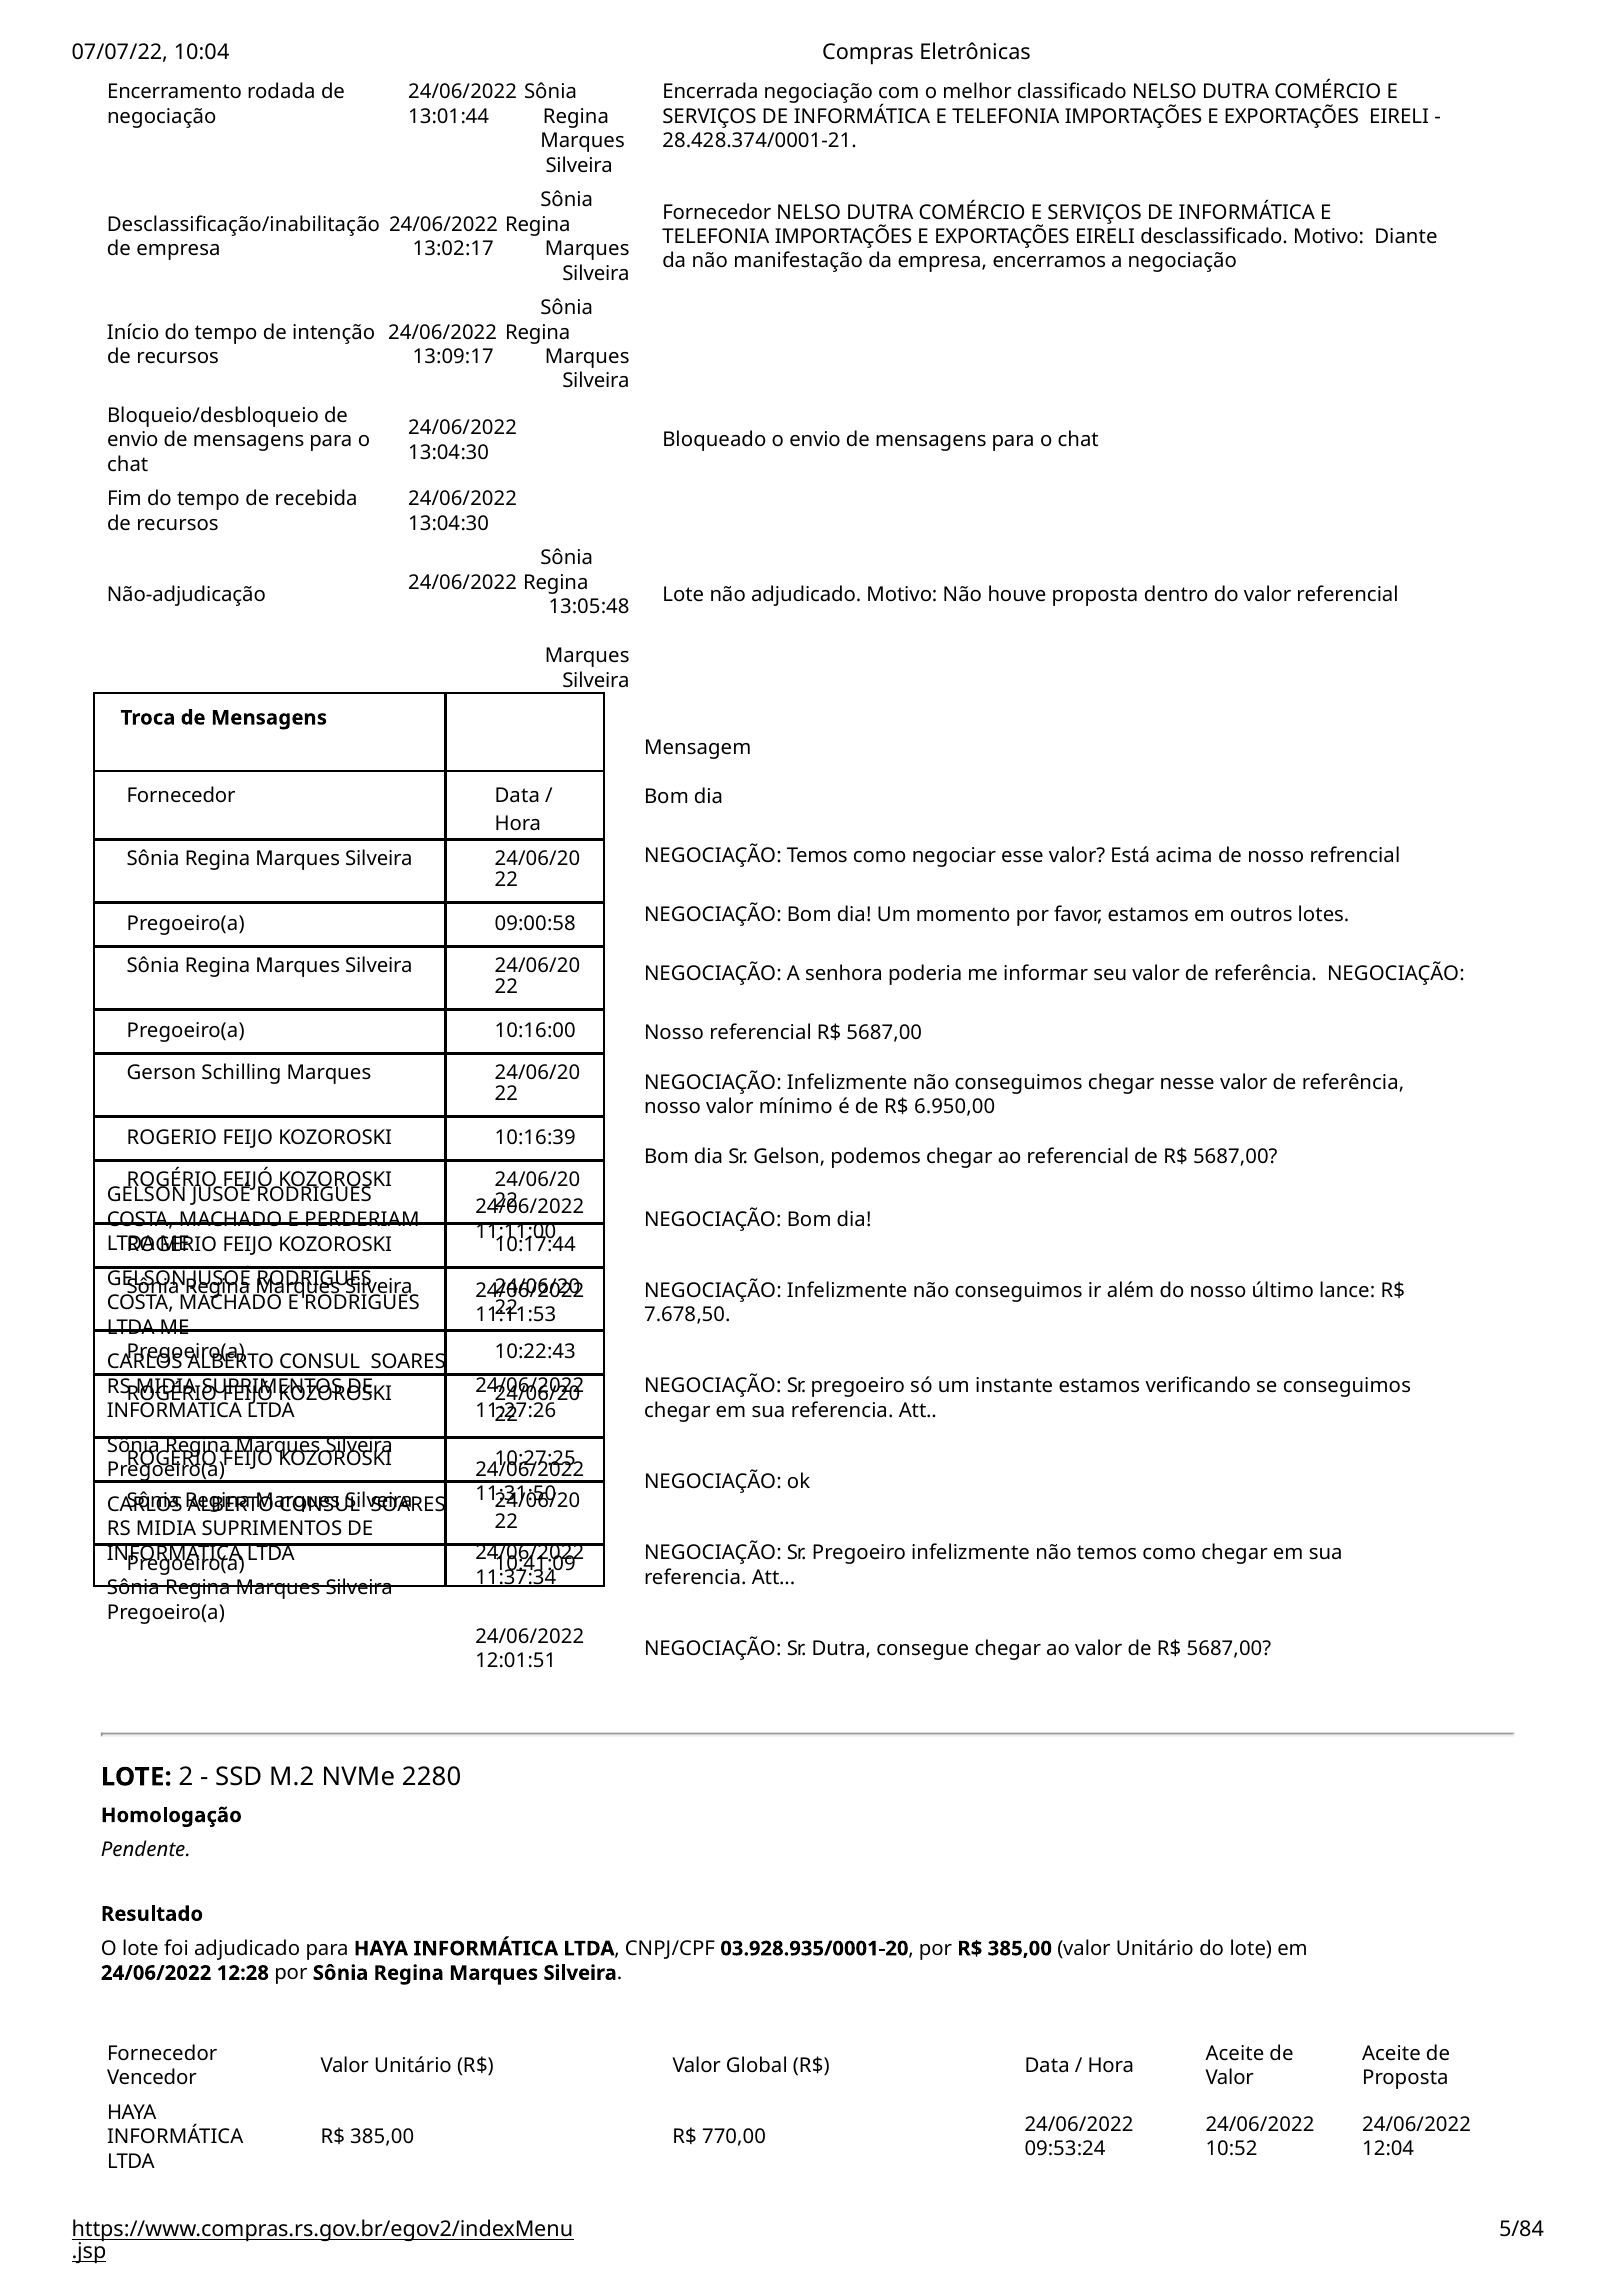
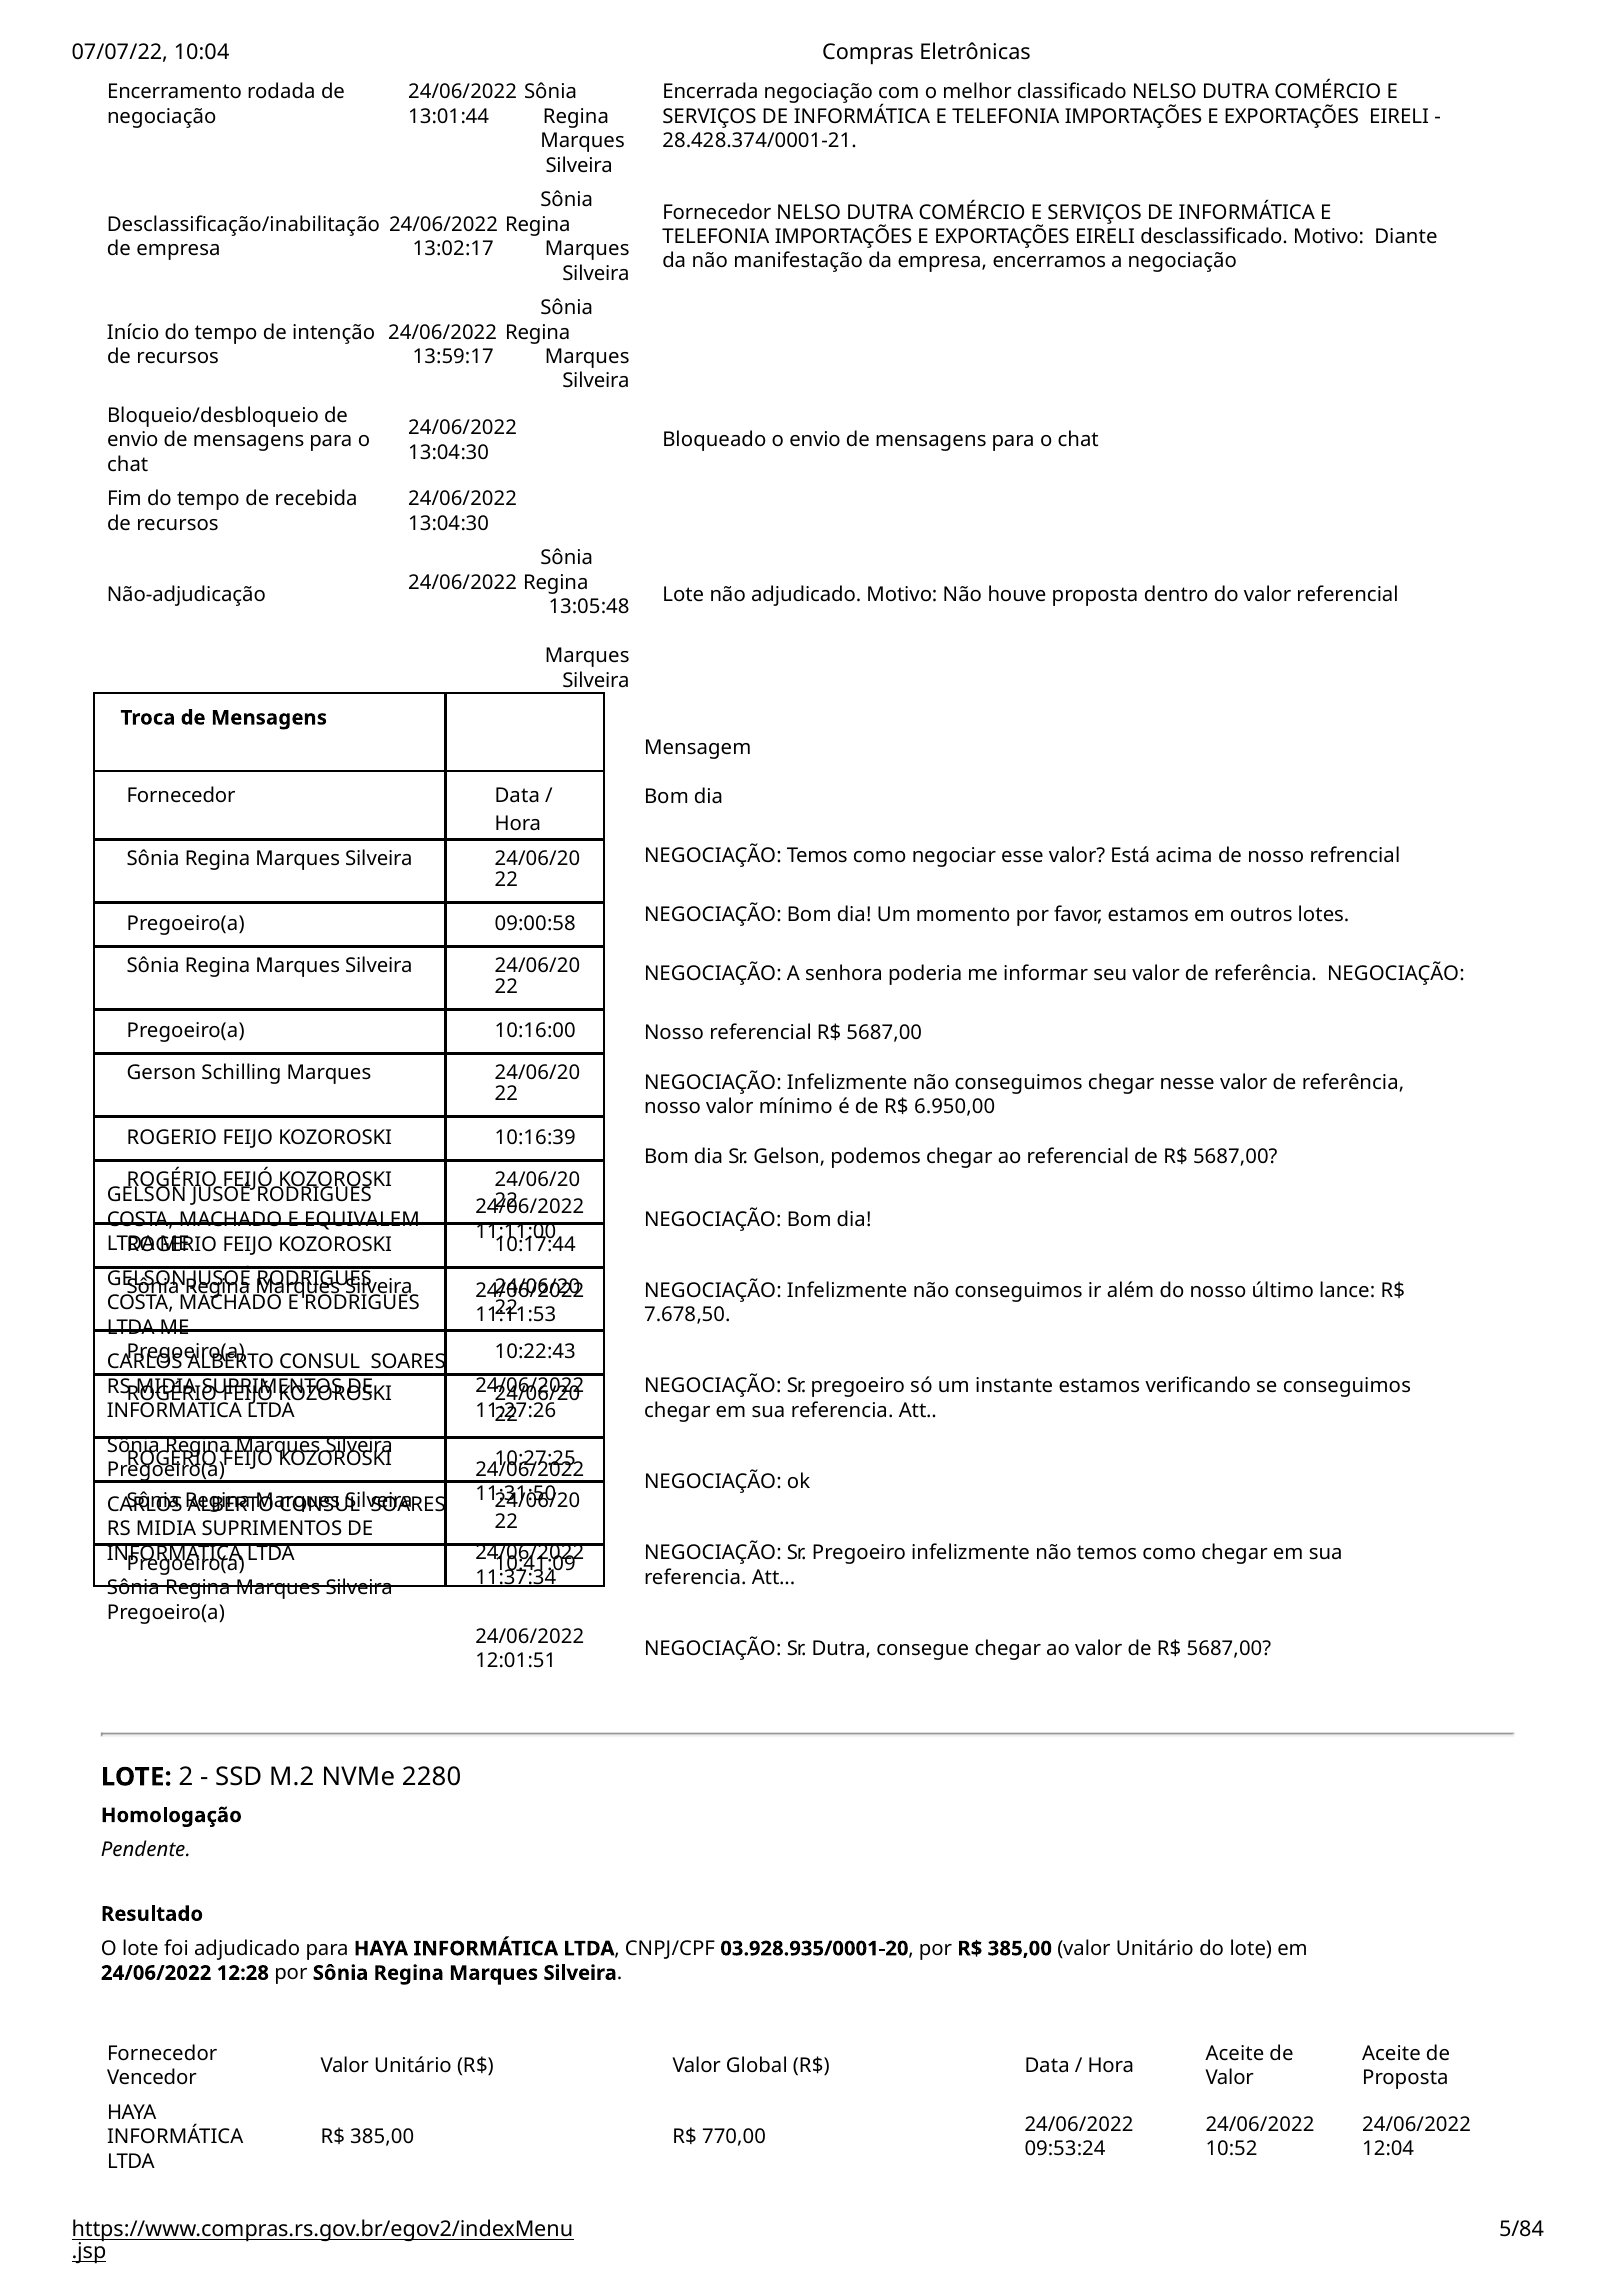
13:09:17: 13:09:17 -> 13:59:17
PERDERIAM: PERDERIAM -> EQUIVALEM
